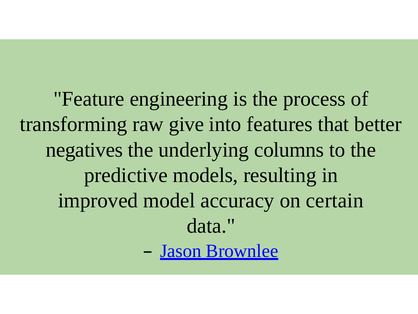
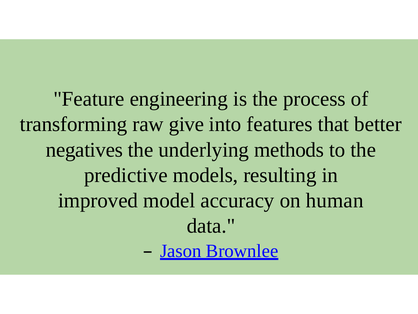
columns: columns -> methods
certain: certain -> human
